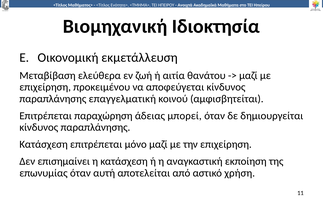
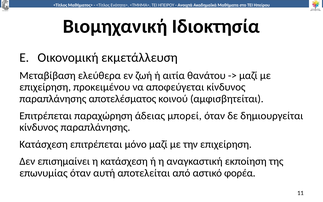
επαγγελματική: επαγγελματική -> αποτελέσματος
χρήση: χρήση -> φορέα
